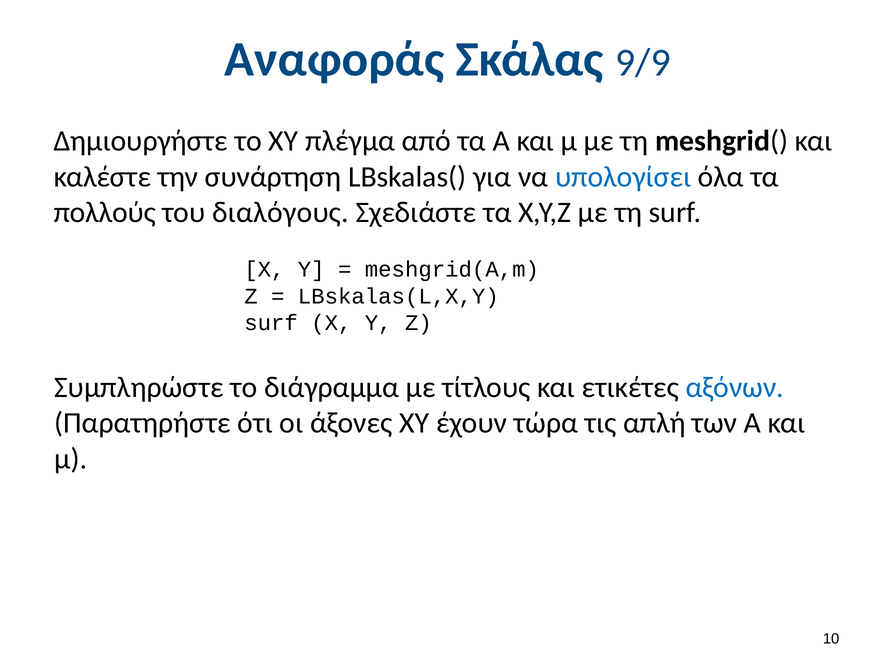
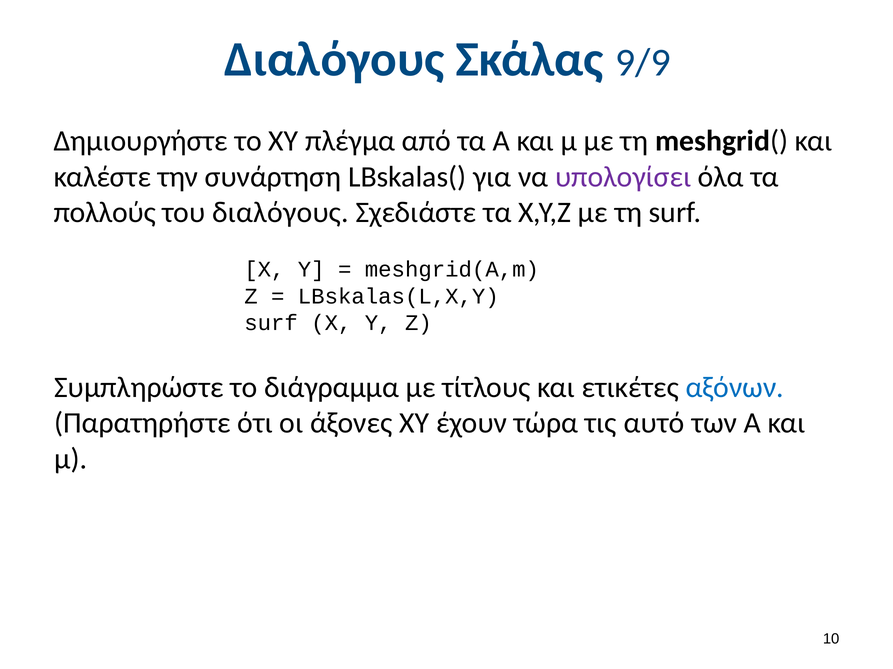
Αναφοράς at (334, 59): Αναφοράς -> Διαλόγους
υπολογίσει colour: blue -> purple
απλή: απλή -> αυτό
